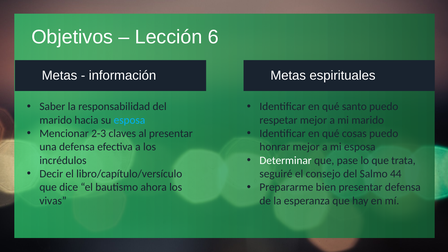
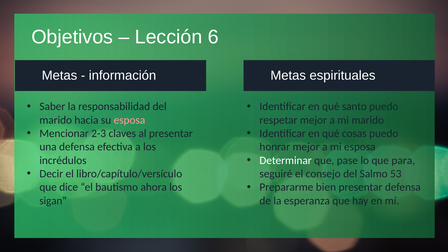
esposa at (129, 120) colour: light blue -> pink
trata: trata -> para
44: 44 -> 53
vivas: vivas -> sigan
